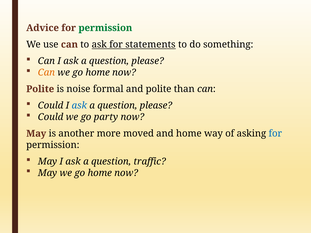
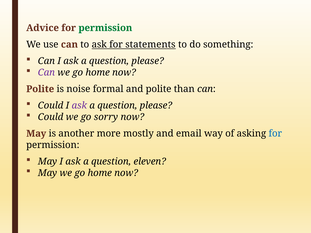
Can at (46, 73) colour: orange -> purple
ask at (79, 106) colour: blue -> purple
party: party -> sorry
moved: moved -> mostly
and home: home -> email
traffic: traffic -> eleven
